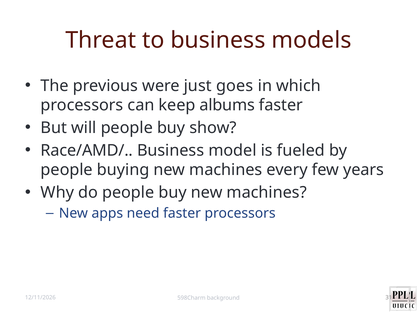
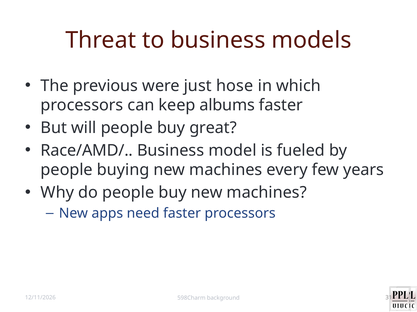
goes: goes -> hose
show: show -> great
